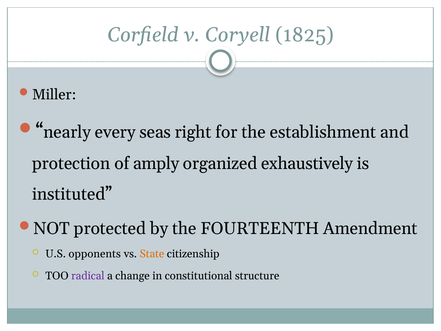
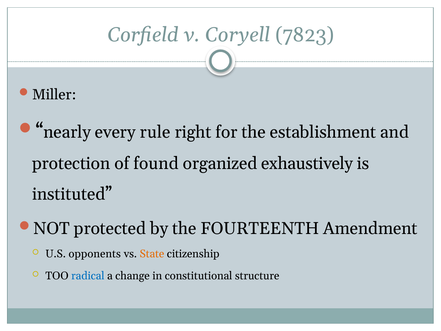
1825: 1825 -> 7823
seas: seas -> rule
amply: amply -> found
radical colour: purple -> blue
